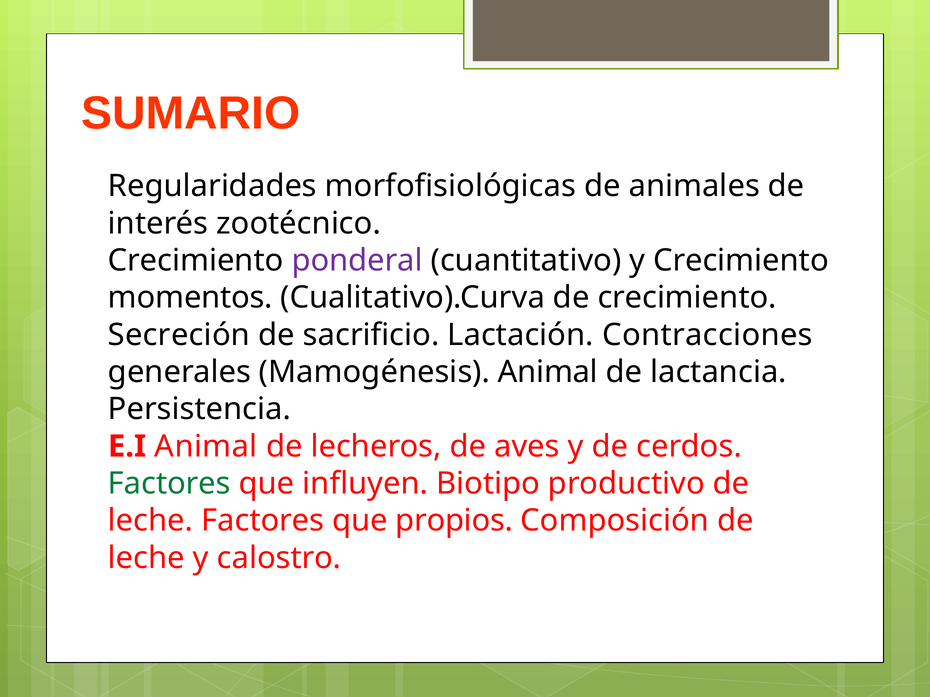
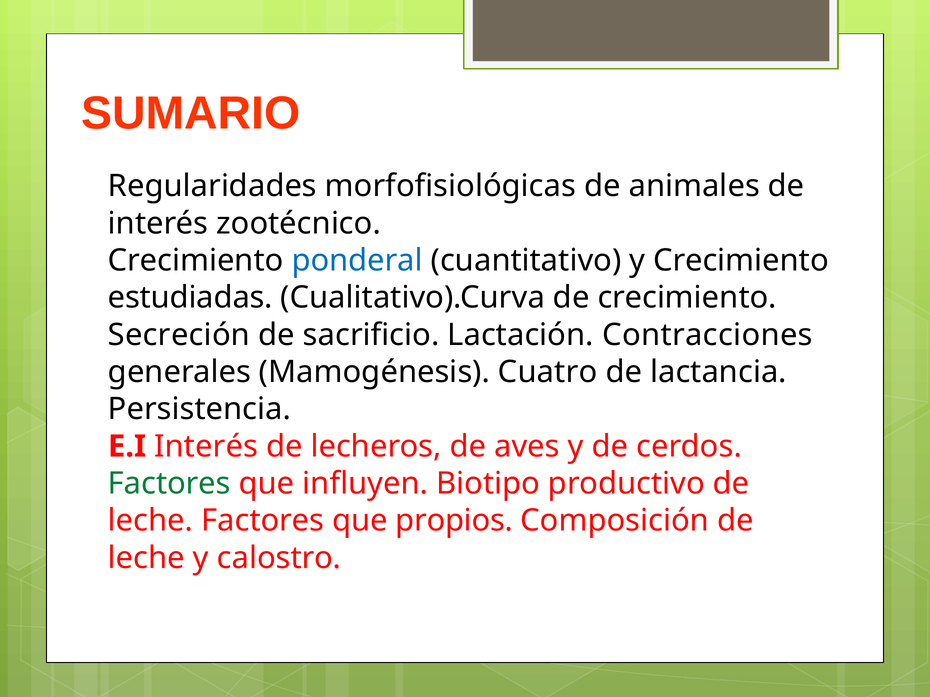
ponderal colour: purple -> blue
momentos: momentos -> estudiadas
Mamogénesis Animal: Animal -> Cuatro
E.I Animal: Animal -> Interés
